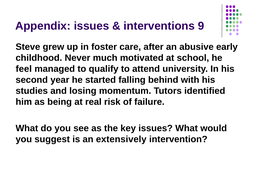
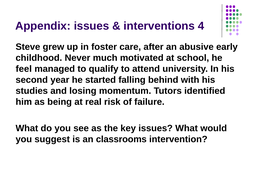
9: 9 -> 4
extensively: extensively -> classrooms
